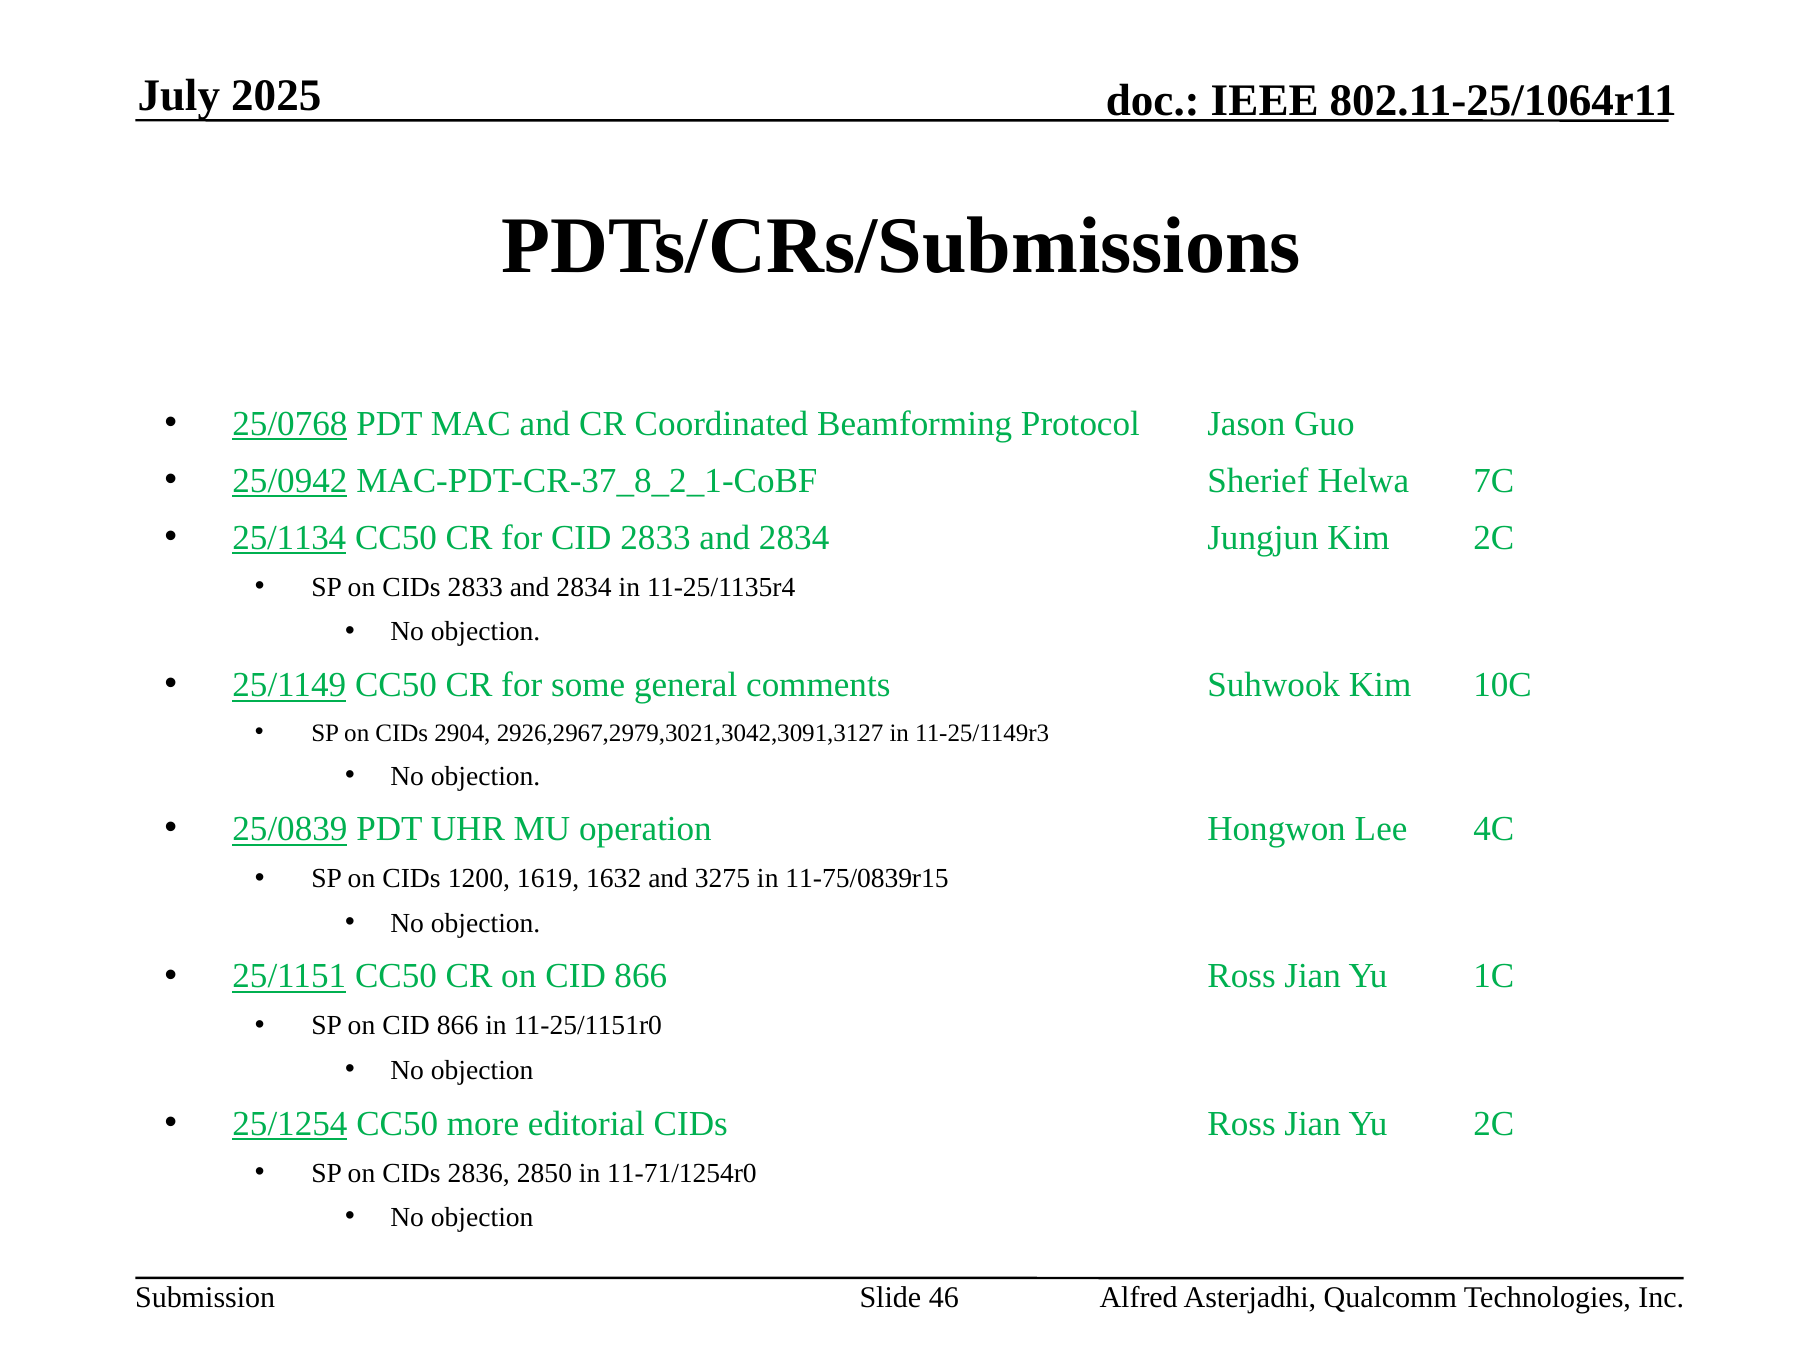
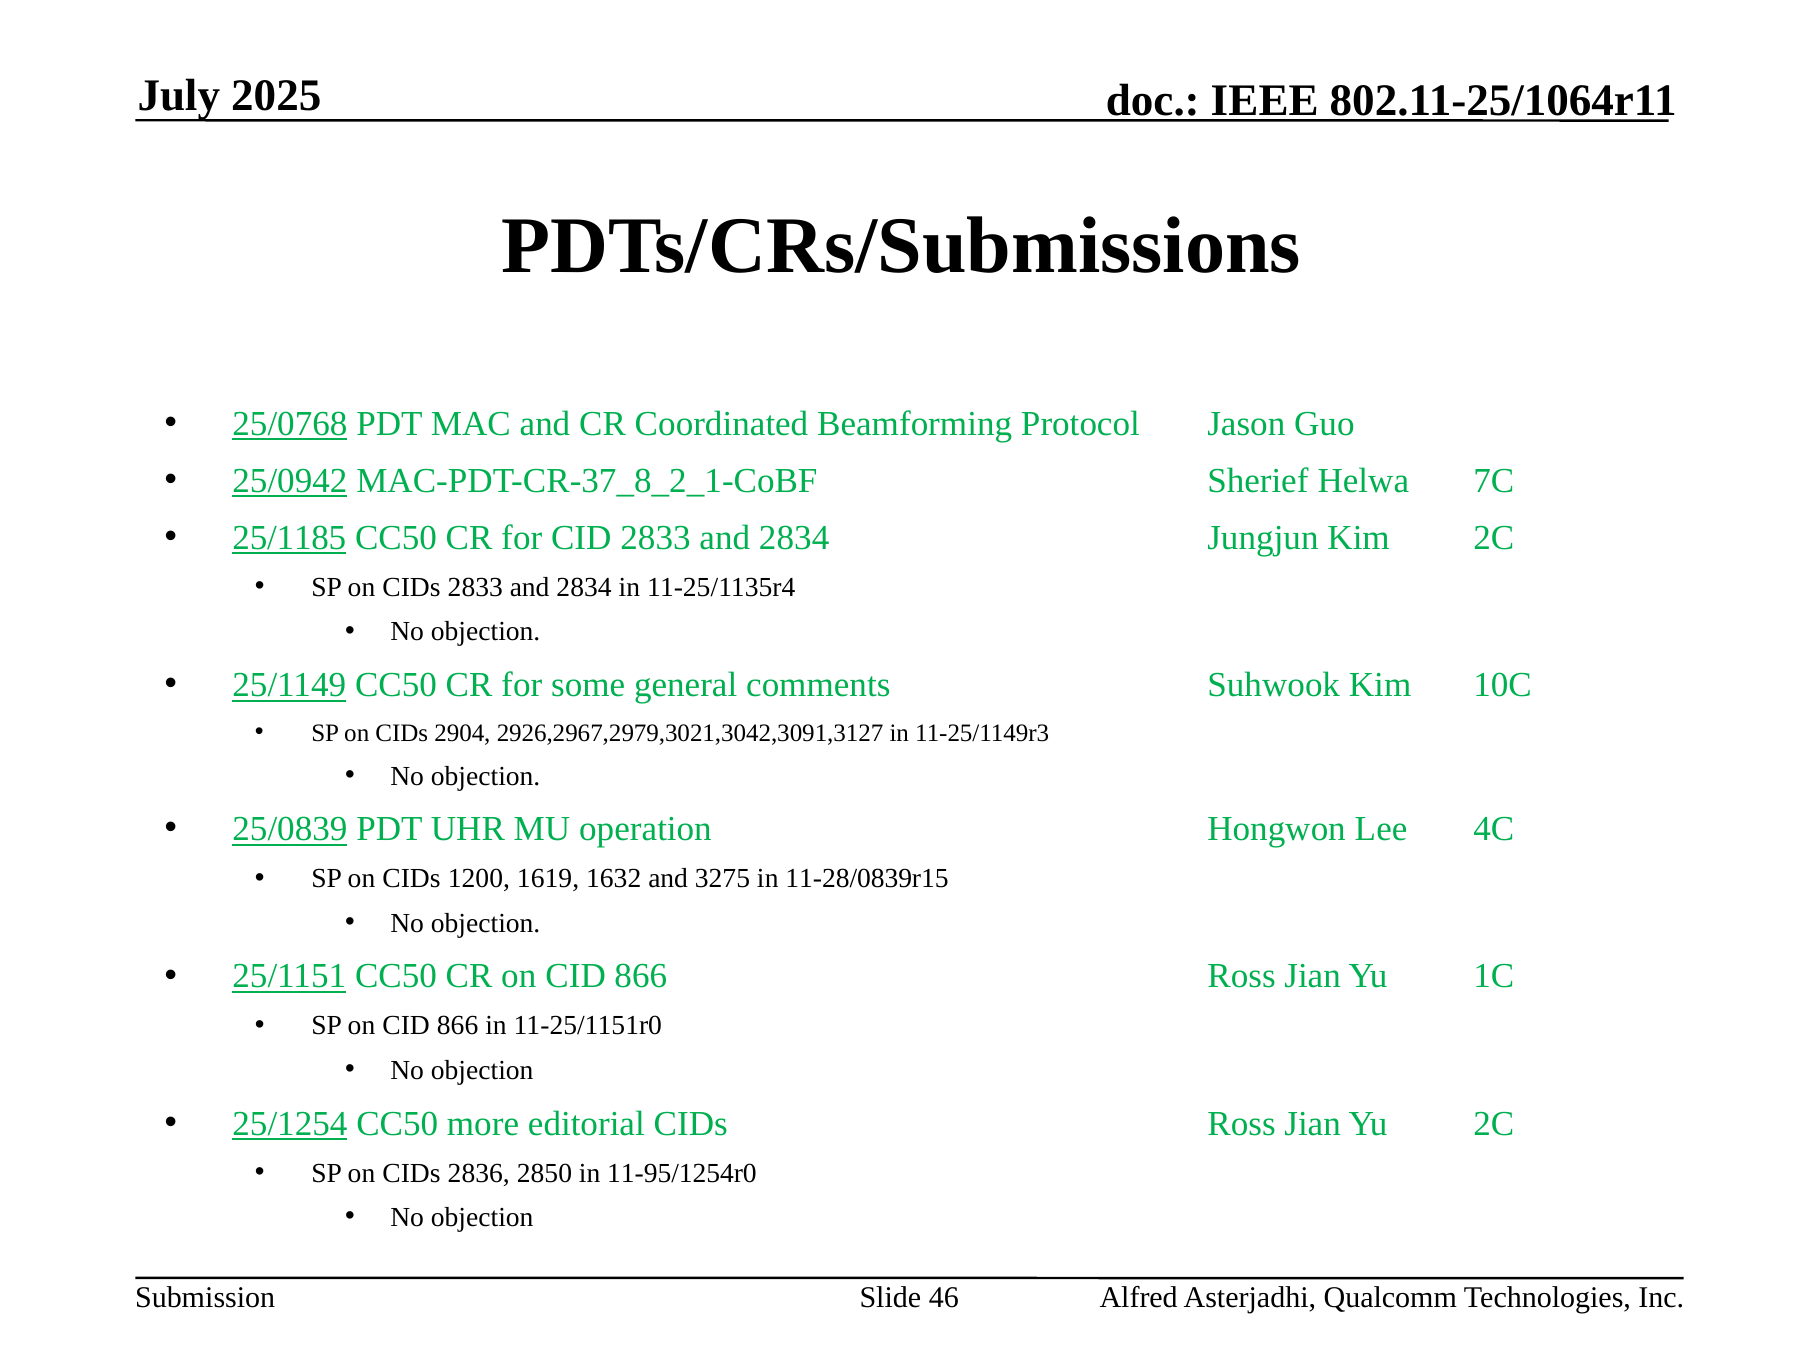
25/1134: 25/1134 -> 25/1185
11-75/0839r15: 11-75/0839r15 -> 11-28/0839r15
11-71/1254r0: 11-71/1254r0 -> 11-95/1254r0
